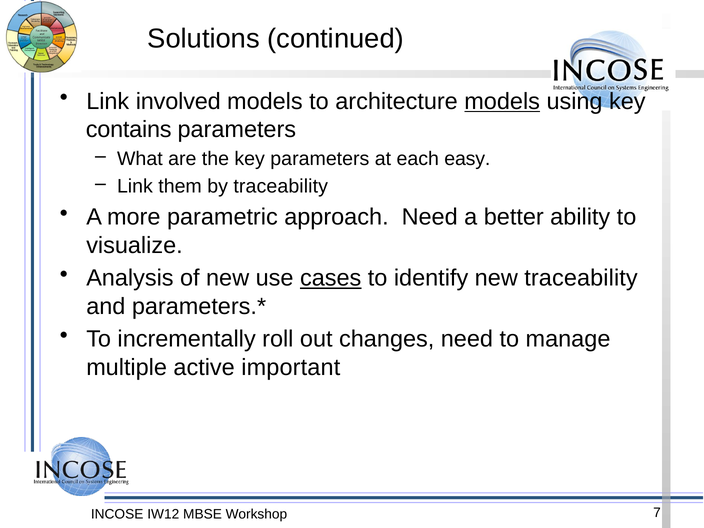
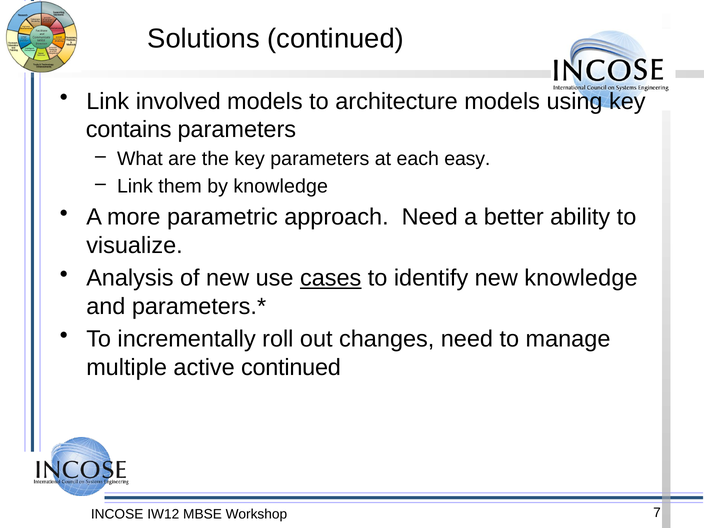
models at (502, 101) underline: present -> none
by traceability: traceability -> knowledge
new traceability: traceability -> knowledge
active important: important -> continued
